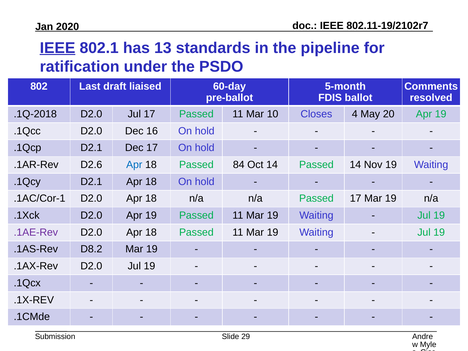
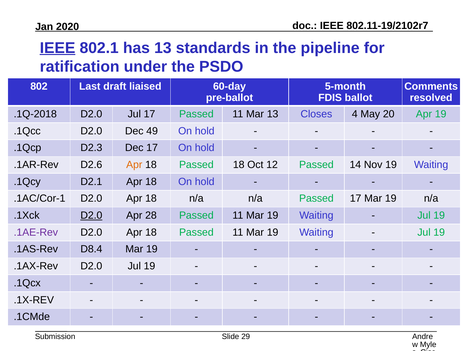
Mar 10: 10 -> 13
16: 16 -> 49
.1Qcp D2.1: D2.1 -> D2.3
Apr at (134, 165) colour: blue -> orange
Passed 84: 84 -> 18
Oct 14: 14 -> 12
D2.0 at (91, 215) underline: none -> present
19 at (151, 215): 19 -> 28
D8.2: D8.2 -> D8.4
